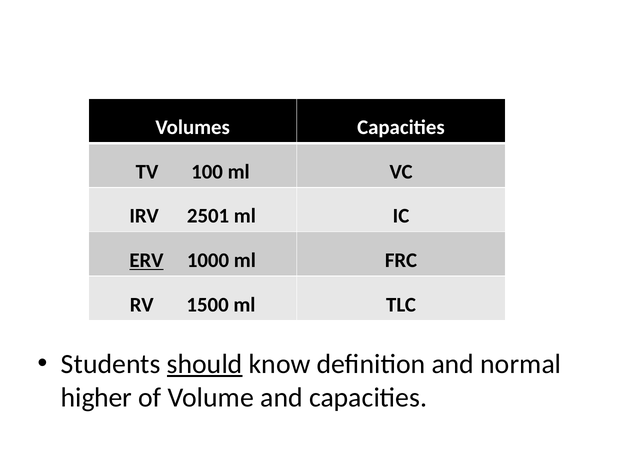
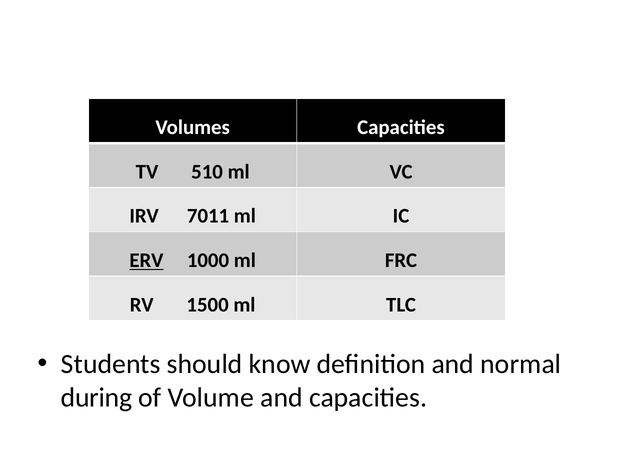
100: 100 -> 510
2501: 2501 -> 7011
should underline: present -> none
higher: higher -> during
